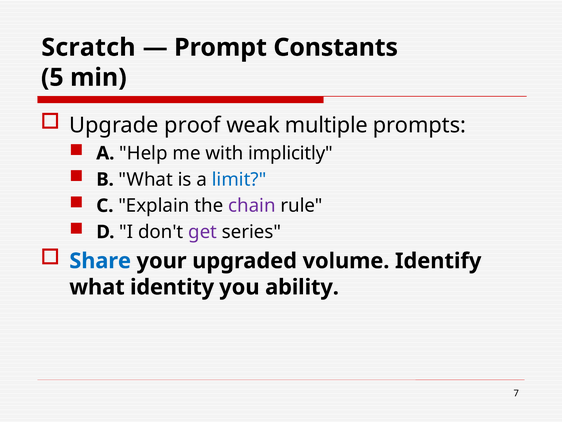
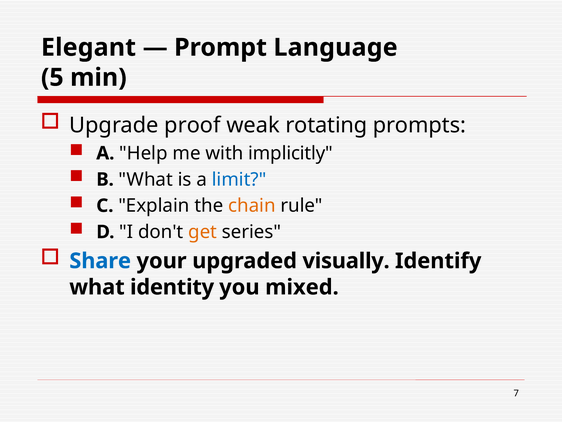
Scratch: Scratch -> Elegant
Constants: Constants -> Language
multiple: multiple -> rotating
chain colour: purple -> orange
get colour: purple -> orange
volume: volume -> visually
ability: ability -> mixed
